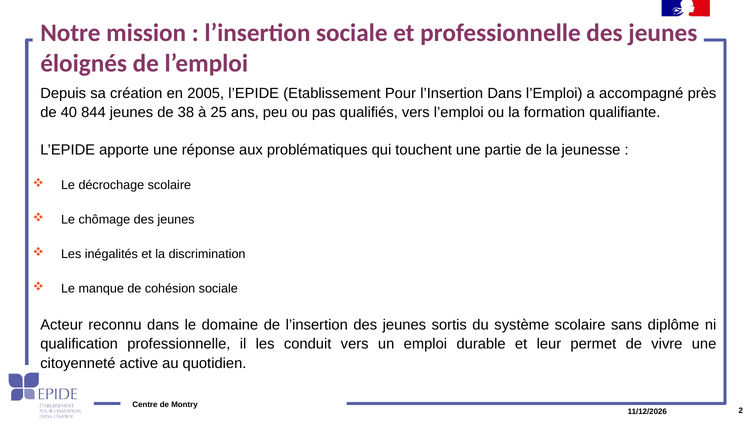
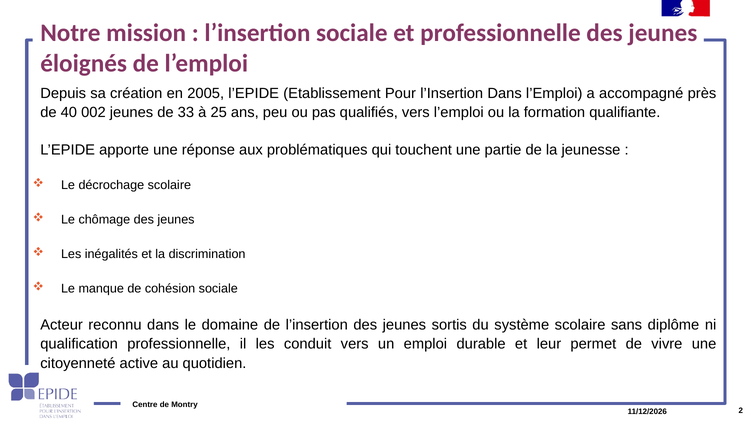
844: 844 -> 002
38: 38 -> 33
